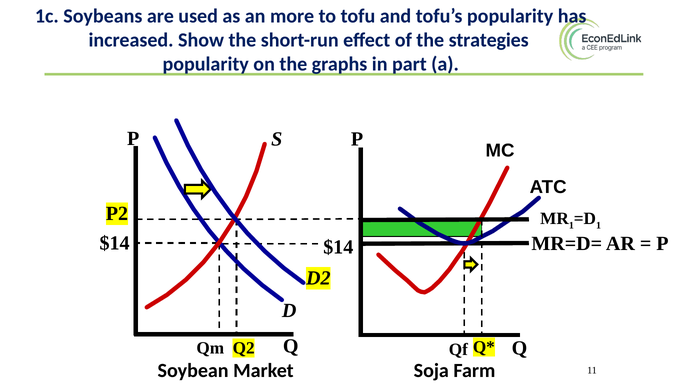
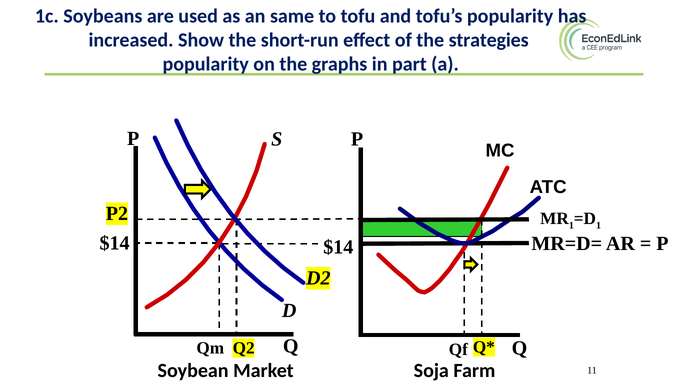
more: more -> same
